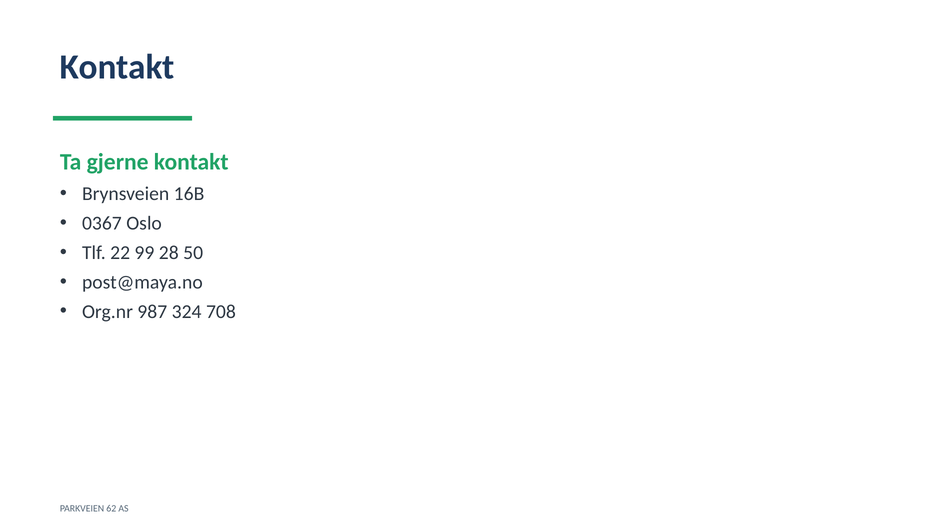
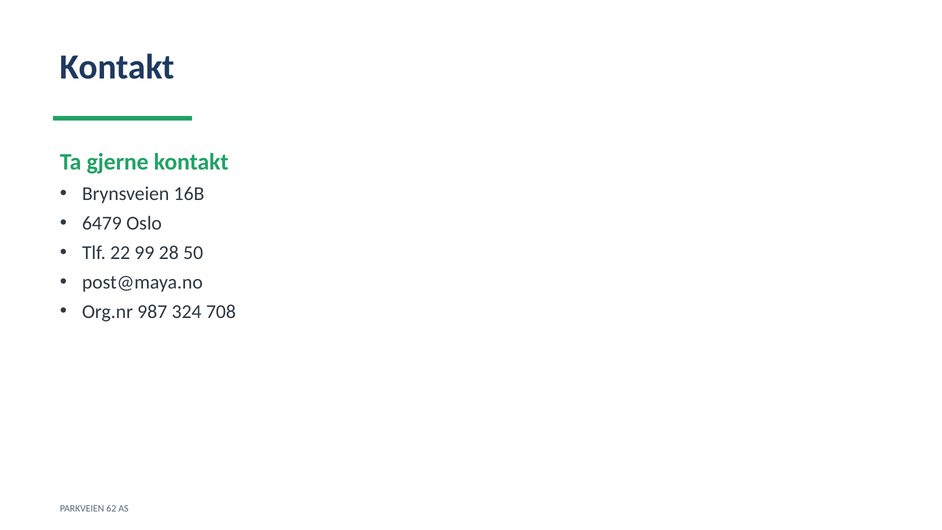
0367: 0367 -> 6479
